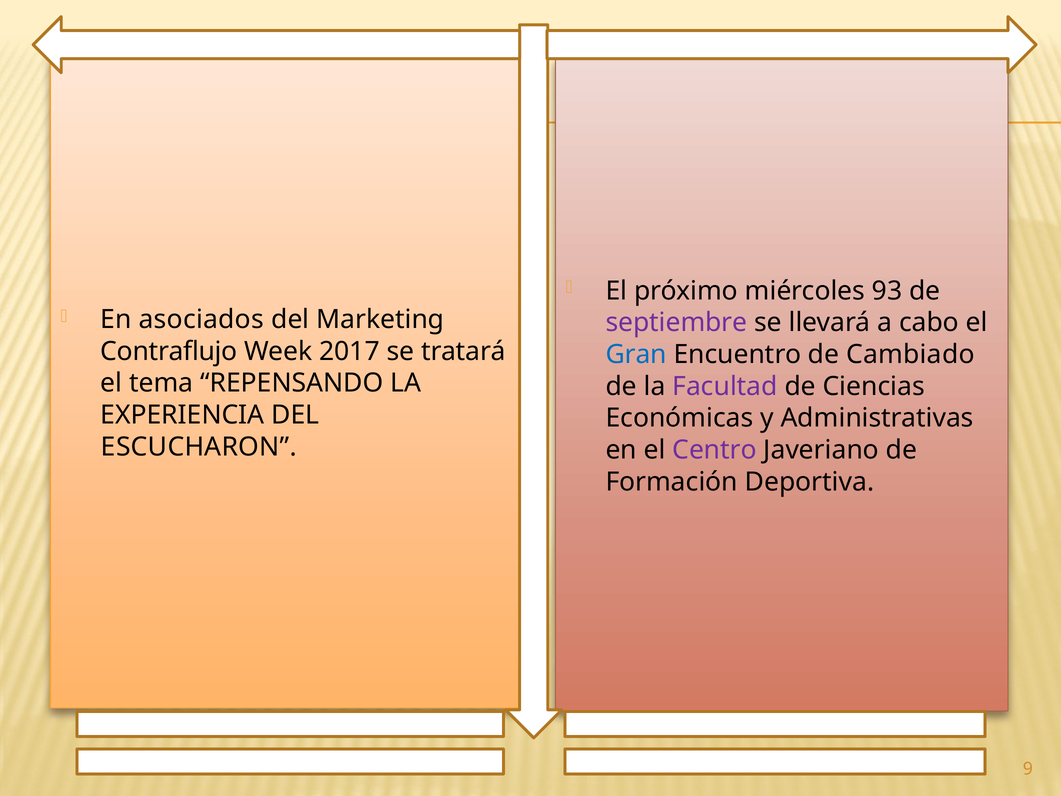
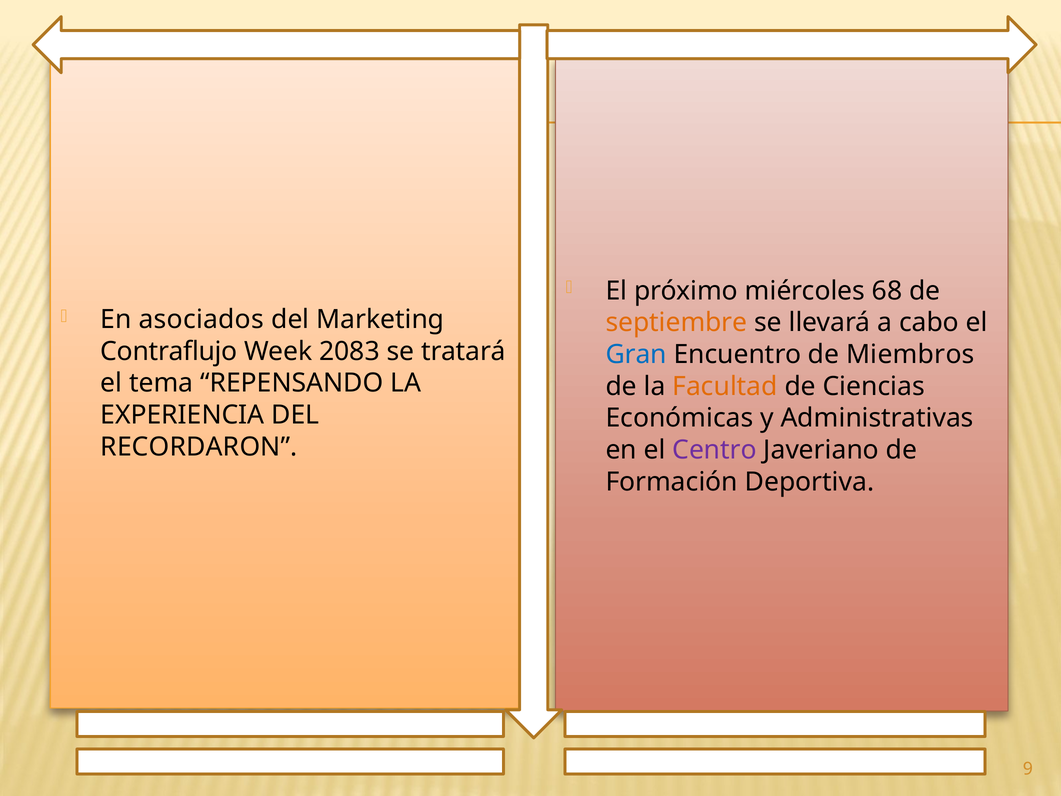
93: 93 -> 68
septiembre colour: purple -> orange
2017: 2017 -> 2083
Cambiado: Cambiado -> Miembros
Facultad colour: purple -> orange
ESCUCHARON: ESCUCHARON -> RECORDARON
